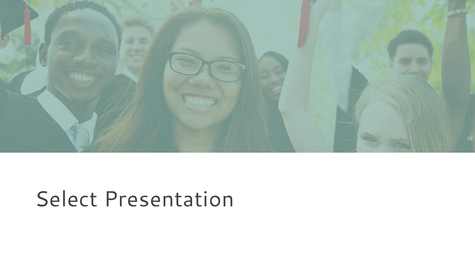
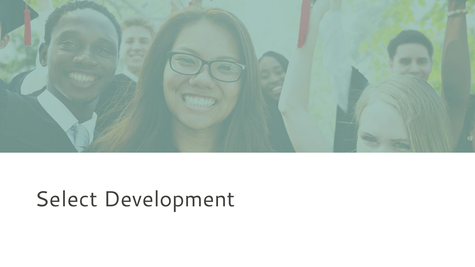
Presentation: Presentation -> Development
